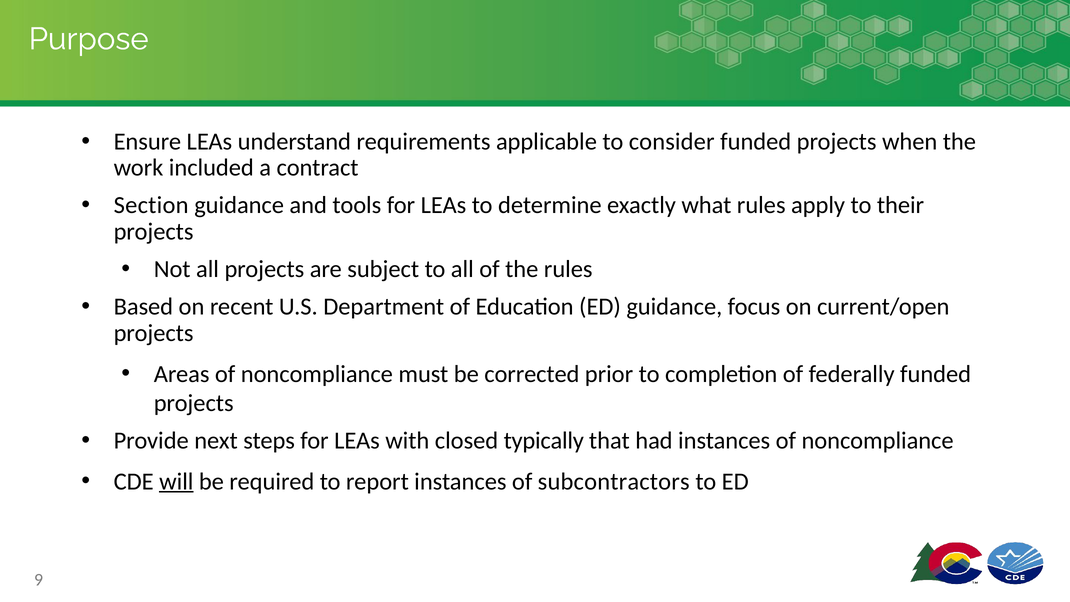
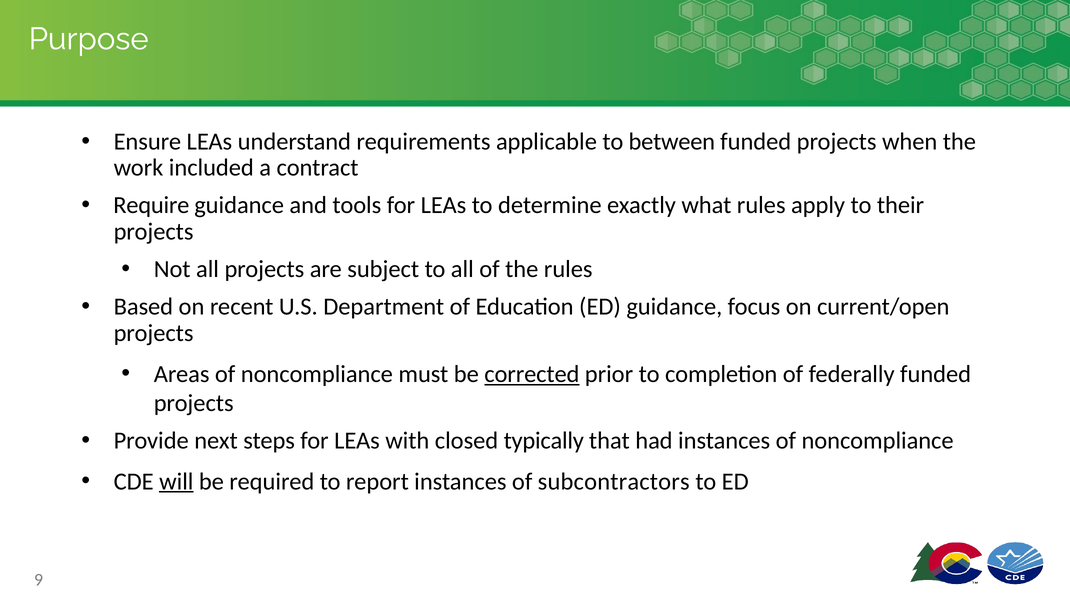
consider: consider -> between
Section: Section -> Require
corrected underline: none -> present
